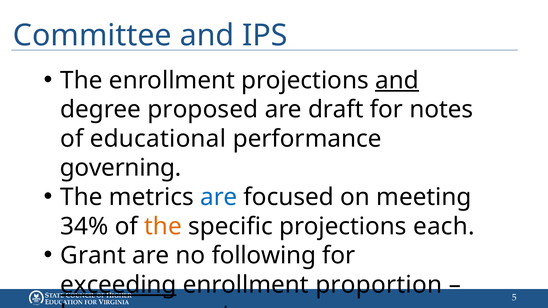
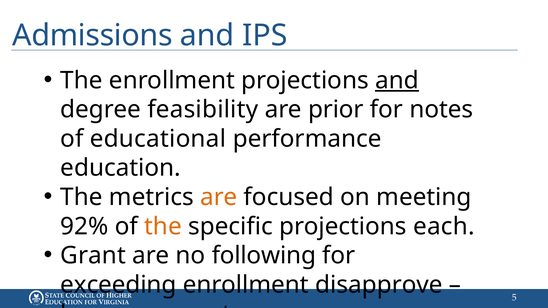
Committee: Committee -> Admissions
proposed: proposed -> feasibility
draft: draft -> prior
governing: governing -> education
are at (219, 197) colour: blue -> orange
34%: 34% -> 92%
exceeding underline: present -> none
proportion: proportion -> disapprove
